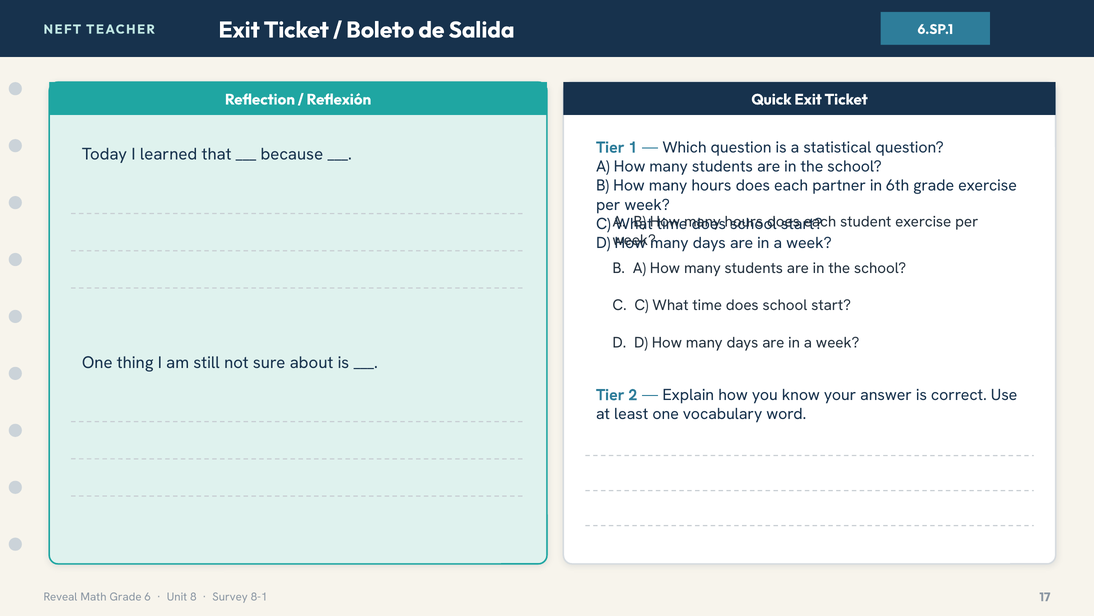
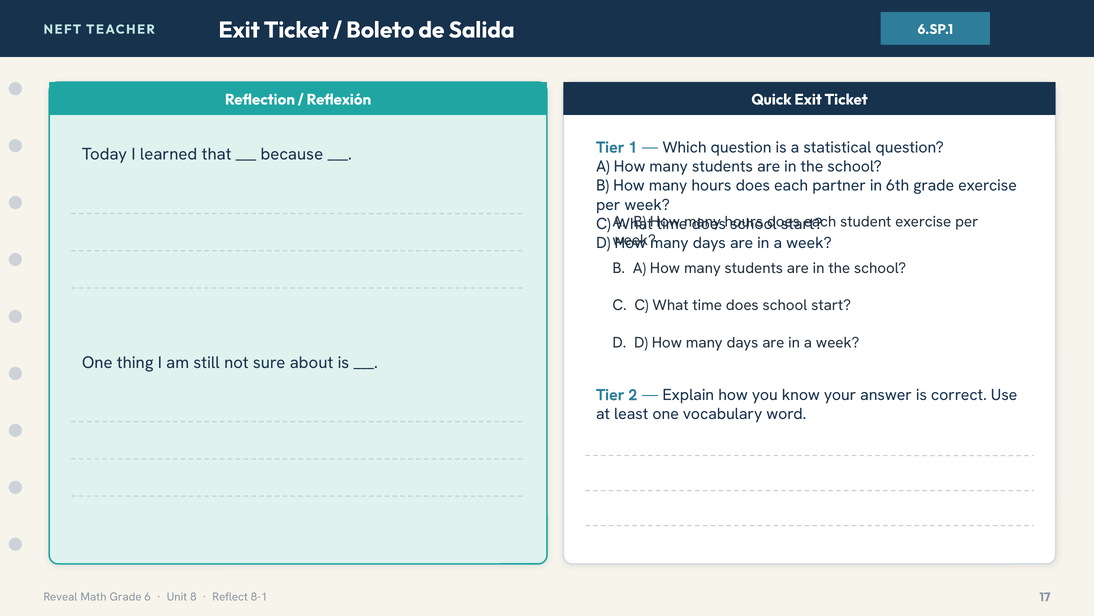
Survey: Survey -> Reflect
